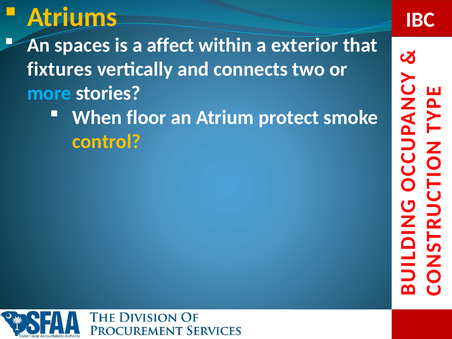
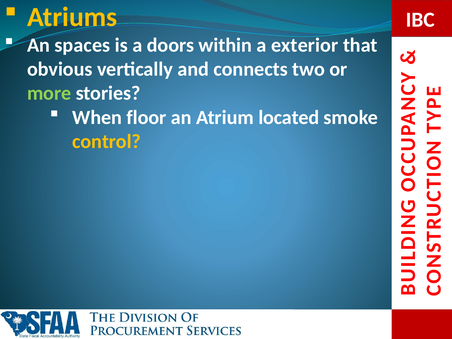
affect: affect -> doors
fixtures: fixtures -> obvious
more colour: light blue -> light green
protect: protect -> located
